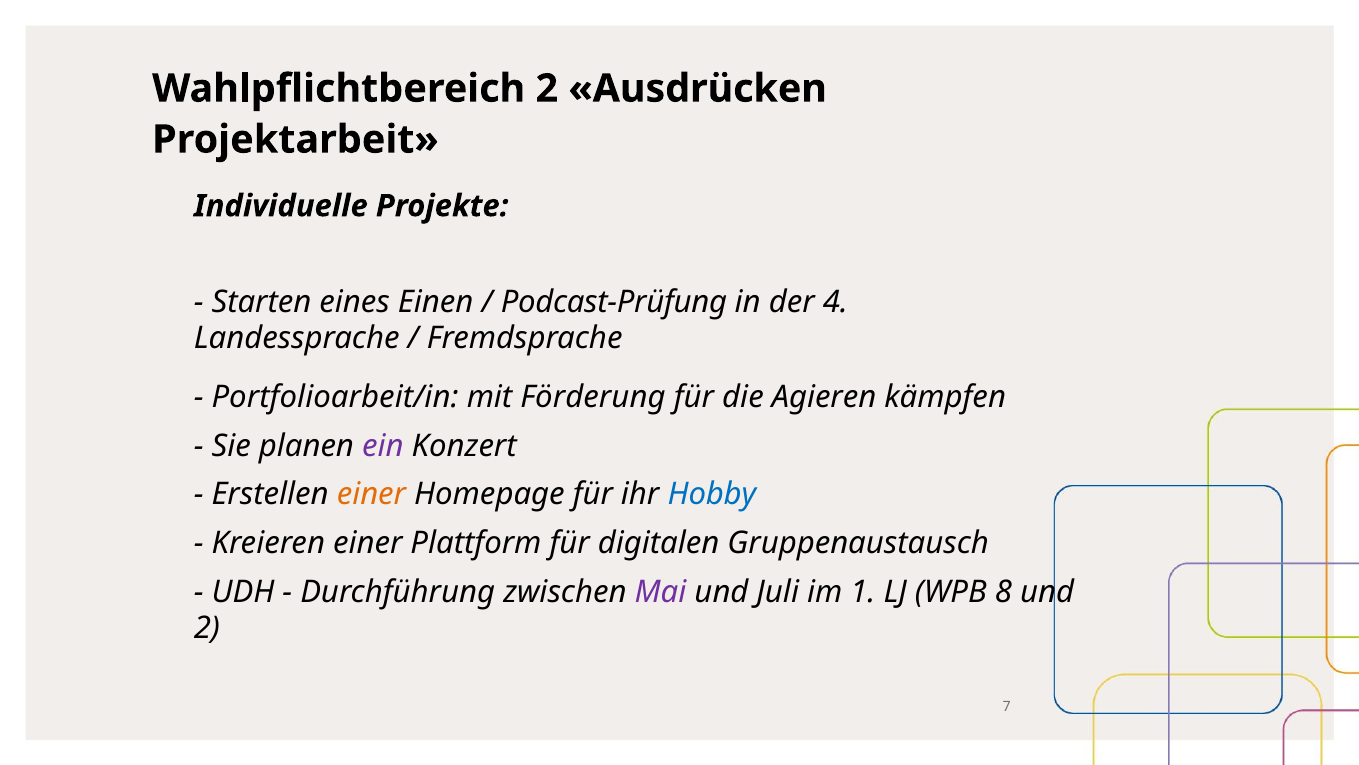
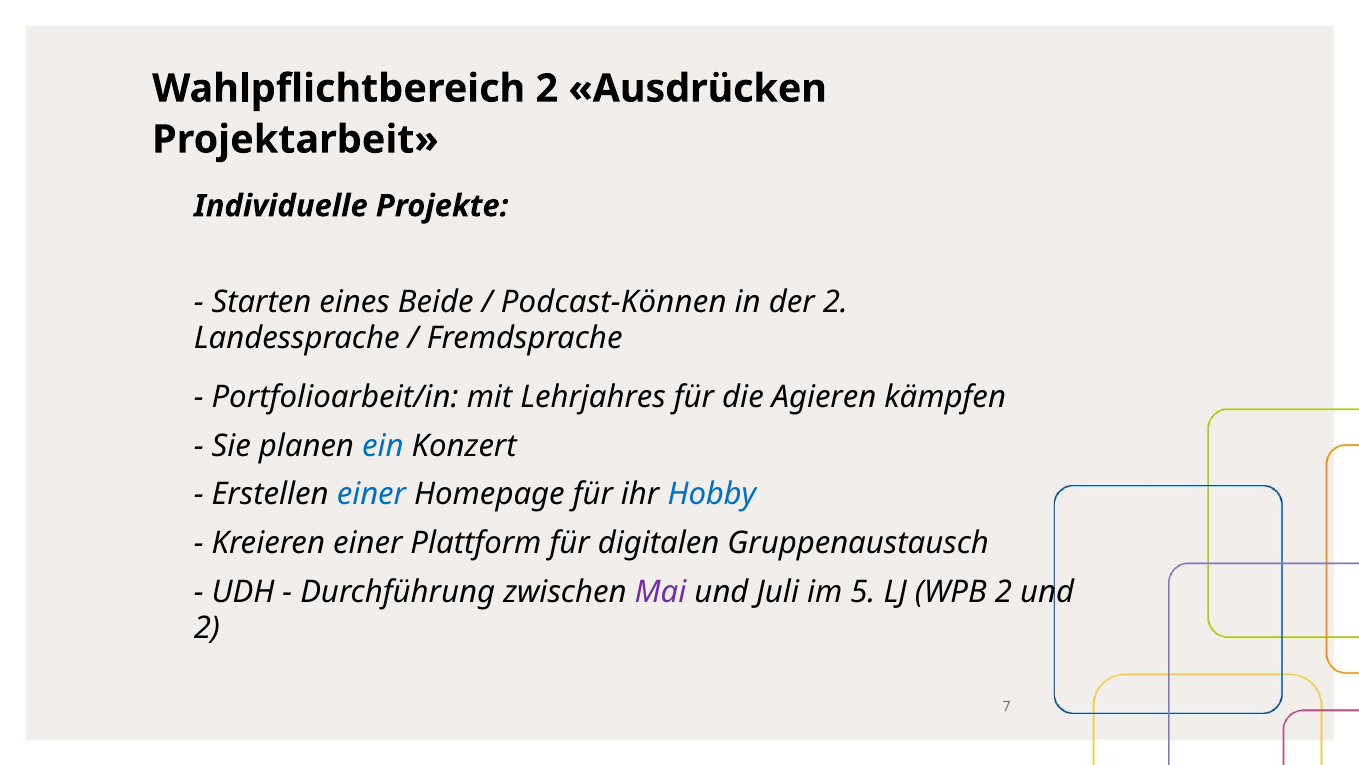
Einen: Einen -> Beide
Podcast-Prüfung: Podcast-Prüfung -> Podcast-Können
der 4: 4 -> 2
Förderung: Förderung -> Lehrjahres
ein colour: purple -> blue
einer at (371, 494) colour: orange -> blue
1: 1 -> 5
WPB 8: 8 -> 2
